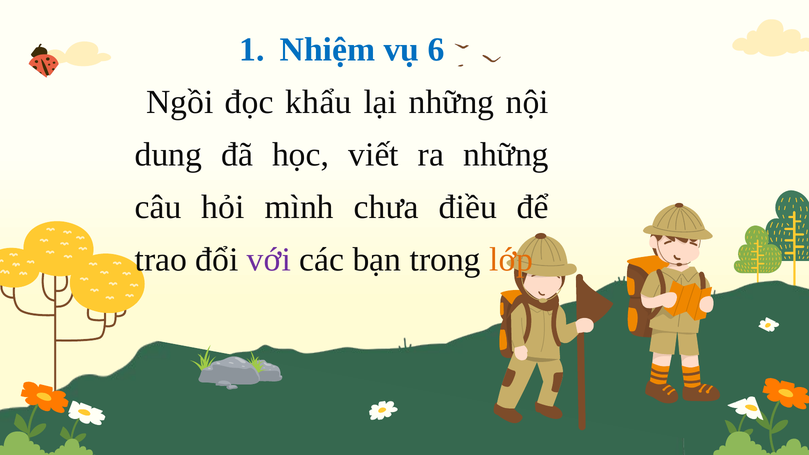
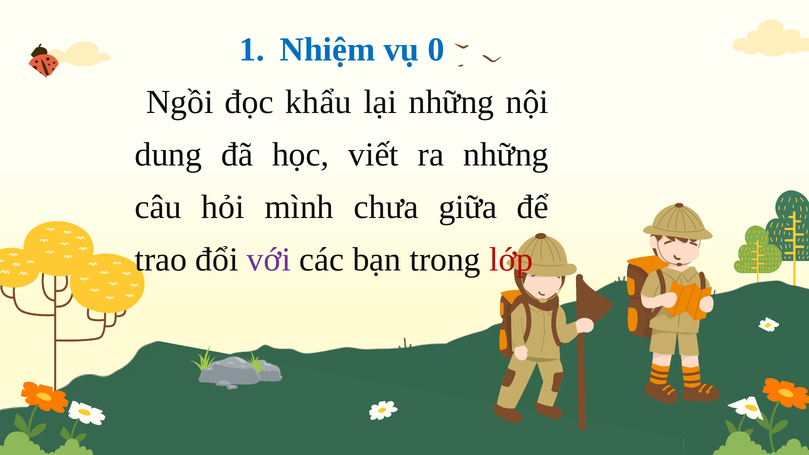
6: 6 -> 0
điều: điều -> giữa
lớp colour: orange -> red
